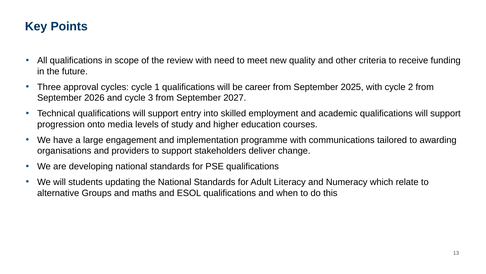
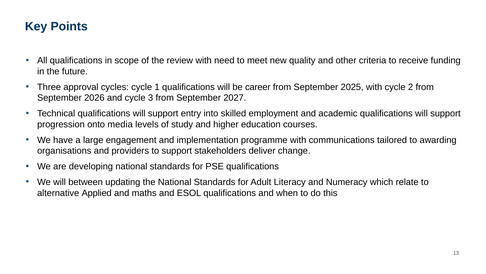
students: students -> between
Groups: Groups -> Applied
